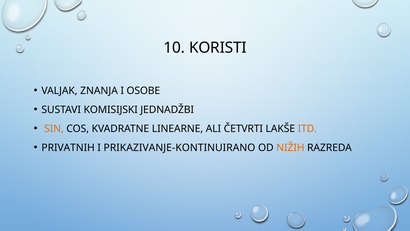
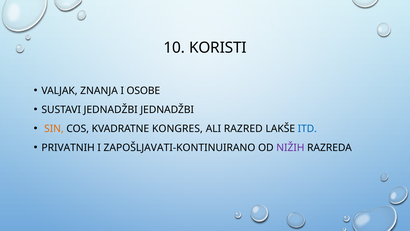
SUSTAVI KOMISIJSKI: KOMISIJSKI -> JEDNADŽBI
LINEARNE: LINEARNE -> KONGRES
ČETVRTI: ČETVRTI -> RAZRED
ITD colour: orange -> blue
PRIKAZIVANJE-KONTINUIRANO: PRIKAZIVANJE-KONTINUIRANO -> ZAPOŠLJAVATI-KONTINUIRANO
NIŽIH colour: orange -> purple
